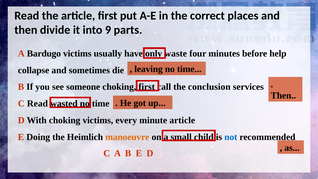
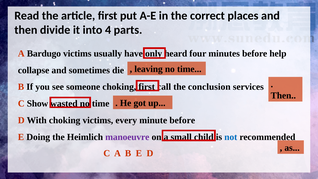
9: 9 -> 4
waste: waste -> heard
C Read: Read -> Show
minute article: article -> before
manoeuvre colour: orange -> purple
